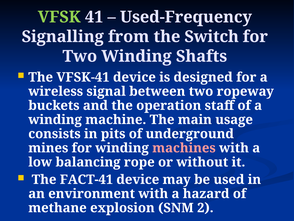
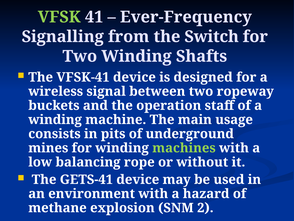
Used-Frequency: Used-Frequency -> Ever-Frequency
machines colour: pink -> light green
FACT-41: FACT-41 -> GETS-41
